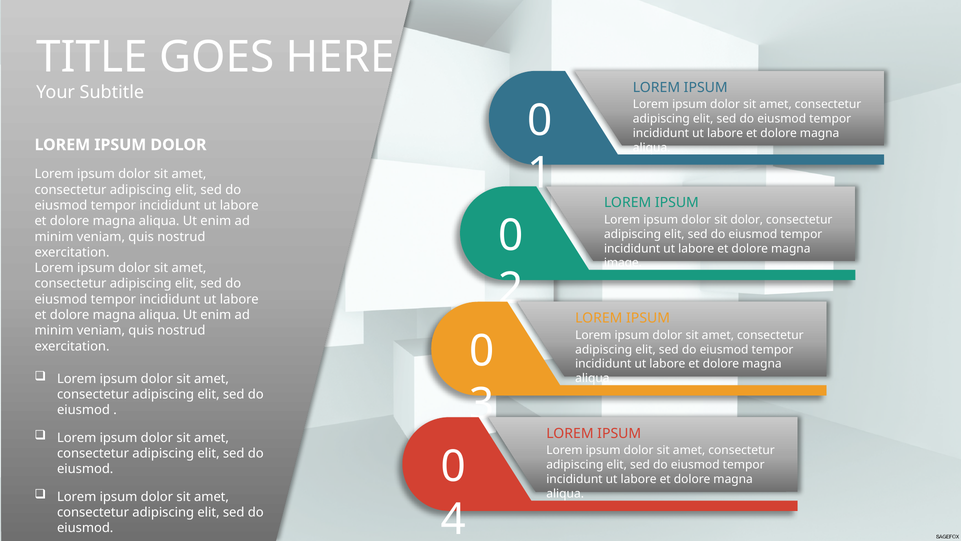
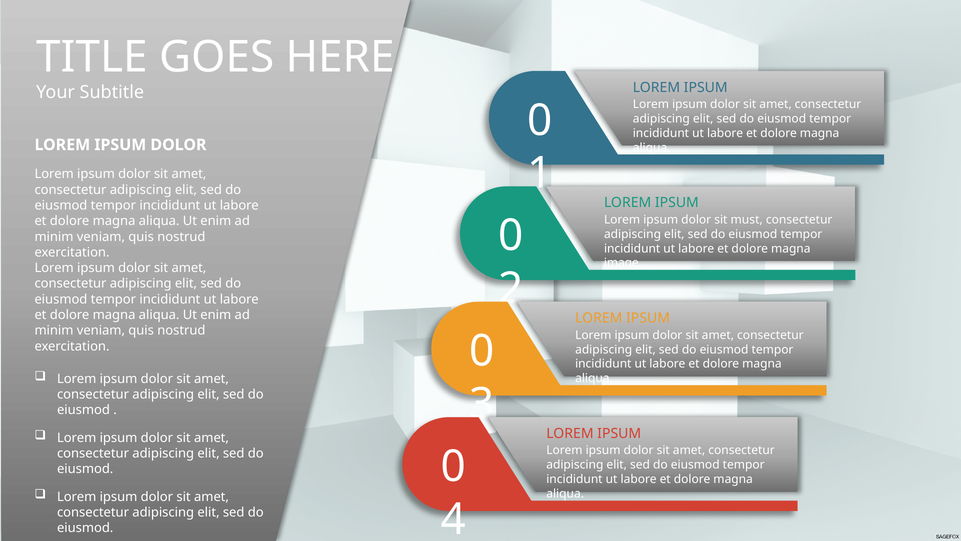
sit dolor: dolor -> must
